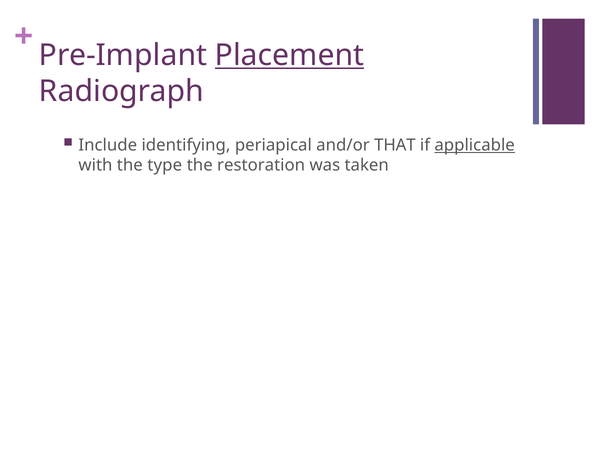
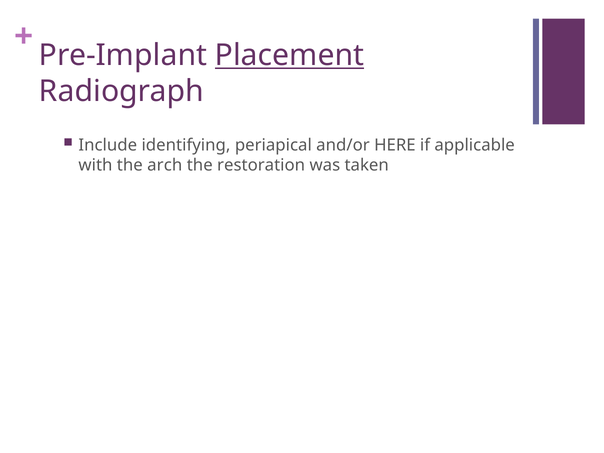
THAT: THAT -> HERE
applicable underline: present -> none
type: type -> arch
